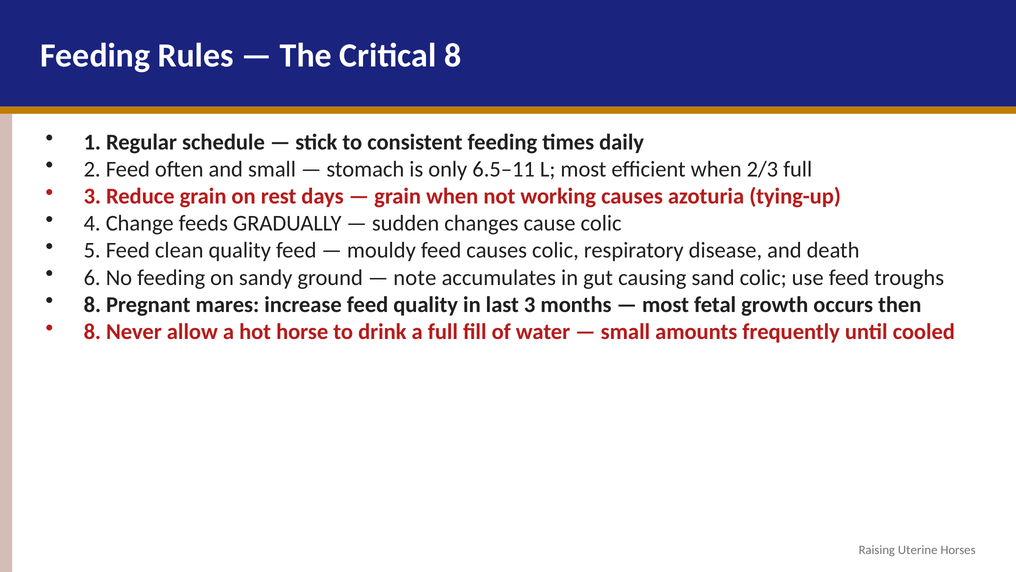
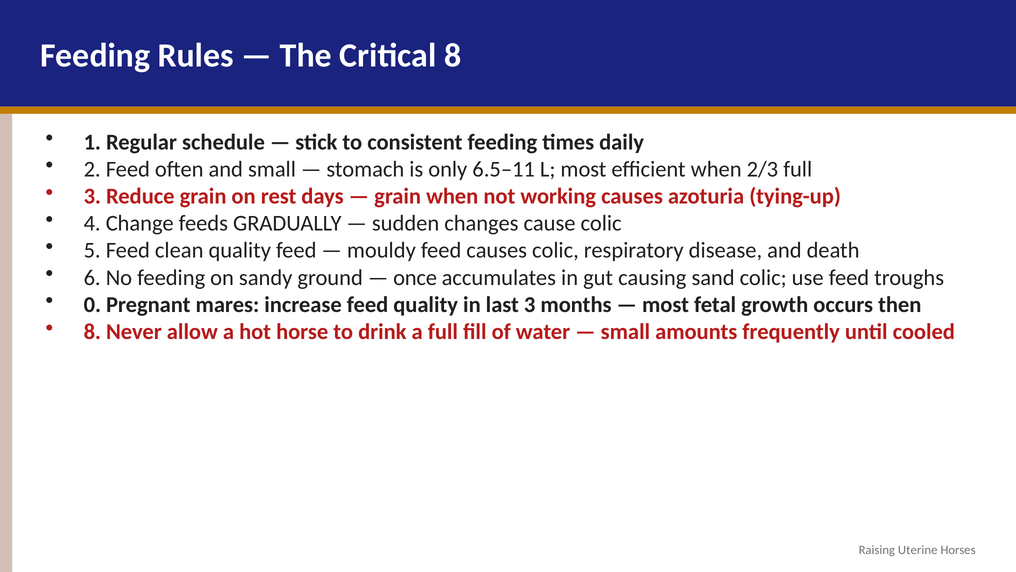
note: note -> once
8 at (92, 304): 8 -> 0
